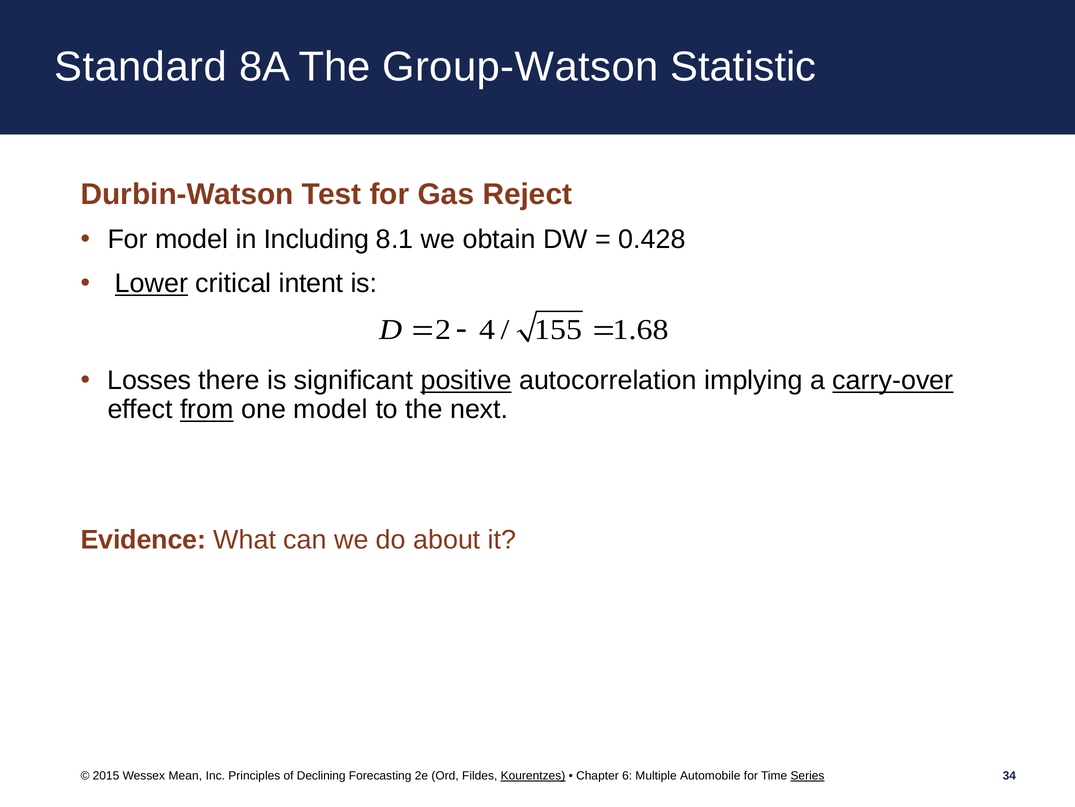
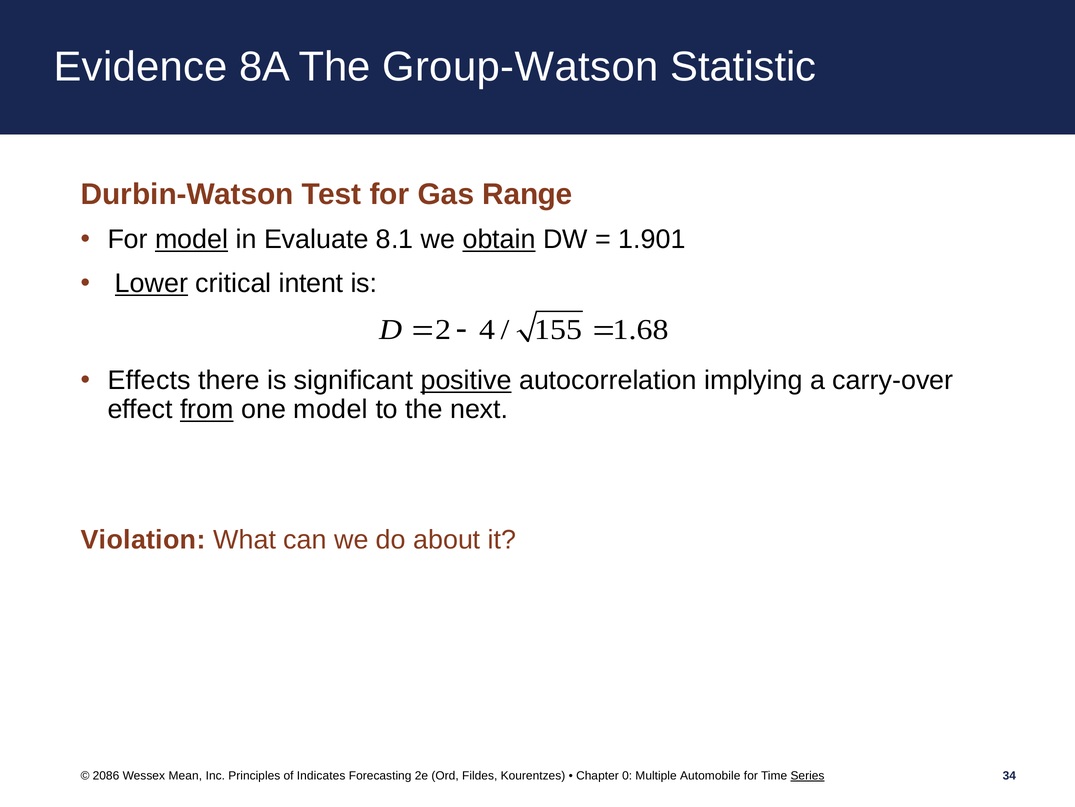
Standard: Standard -> Evidence
Reject: Reject -> Range
model at (192, 239) underline: none -> present
Including: Including -> Evaluate
obtain underline: none -> present
0.428: 0.428 -> 1.901
Losses: Losses -> Effects
carry-over underline: present -> none
Evidence: Evidence -> Violation
2015: 2015 -> 2086
Declining: Declining -> Indicates
Kourentzes underline: present -> none
6: 6 -> 0
